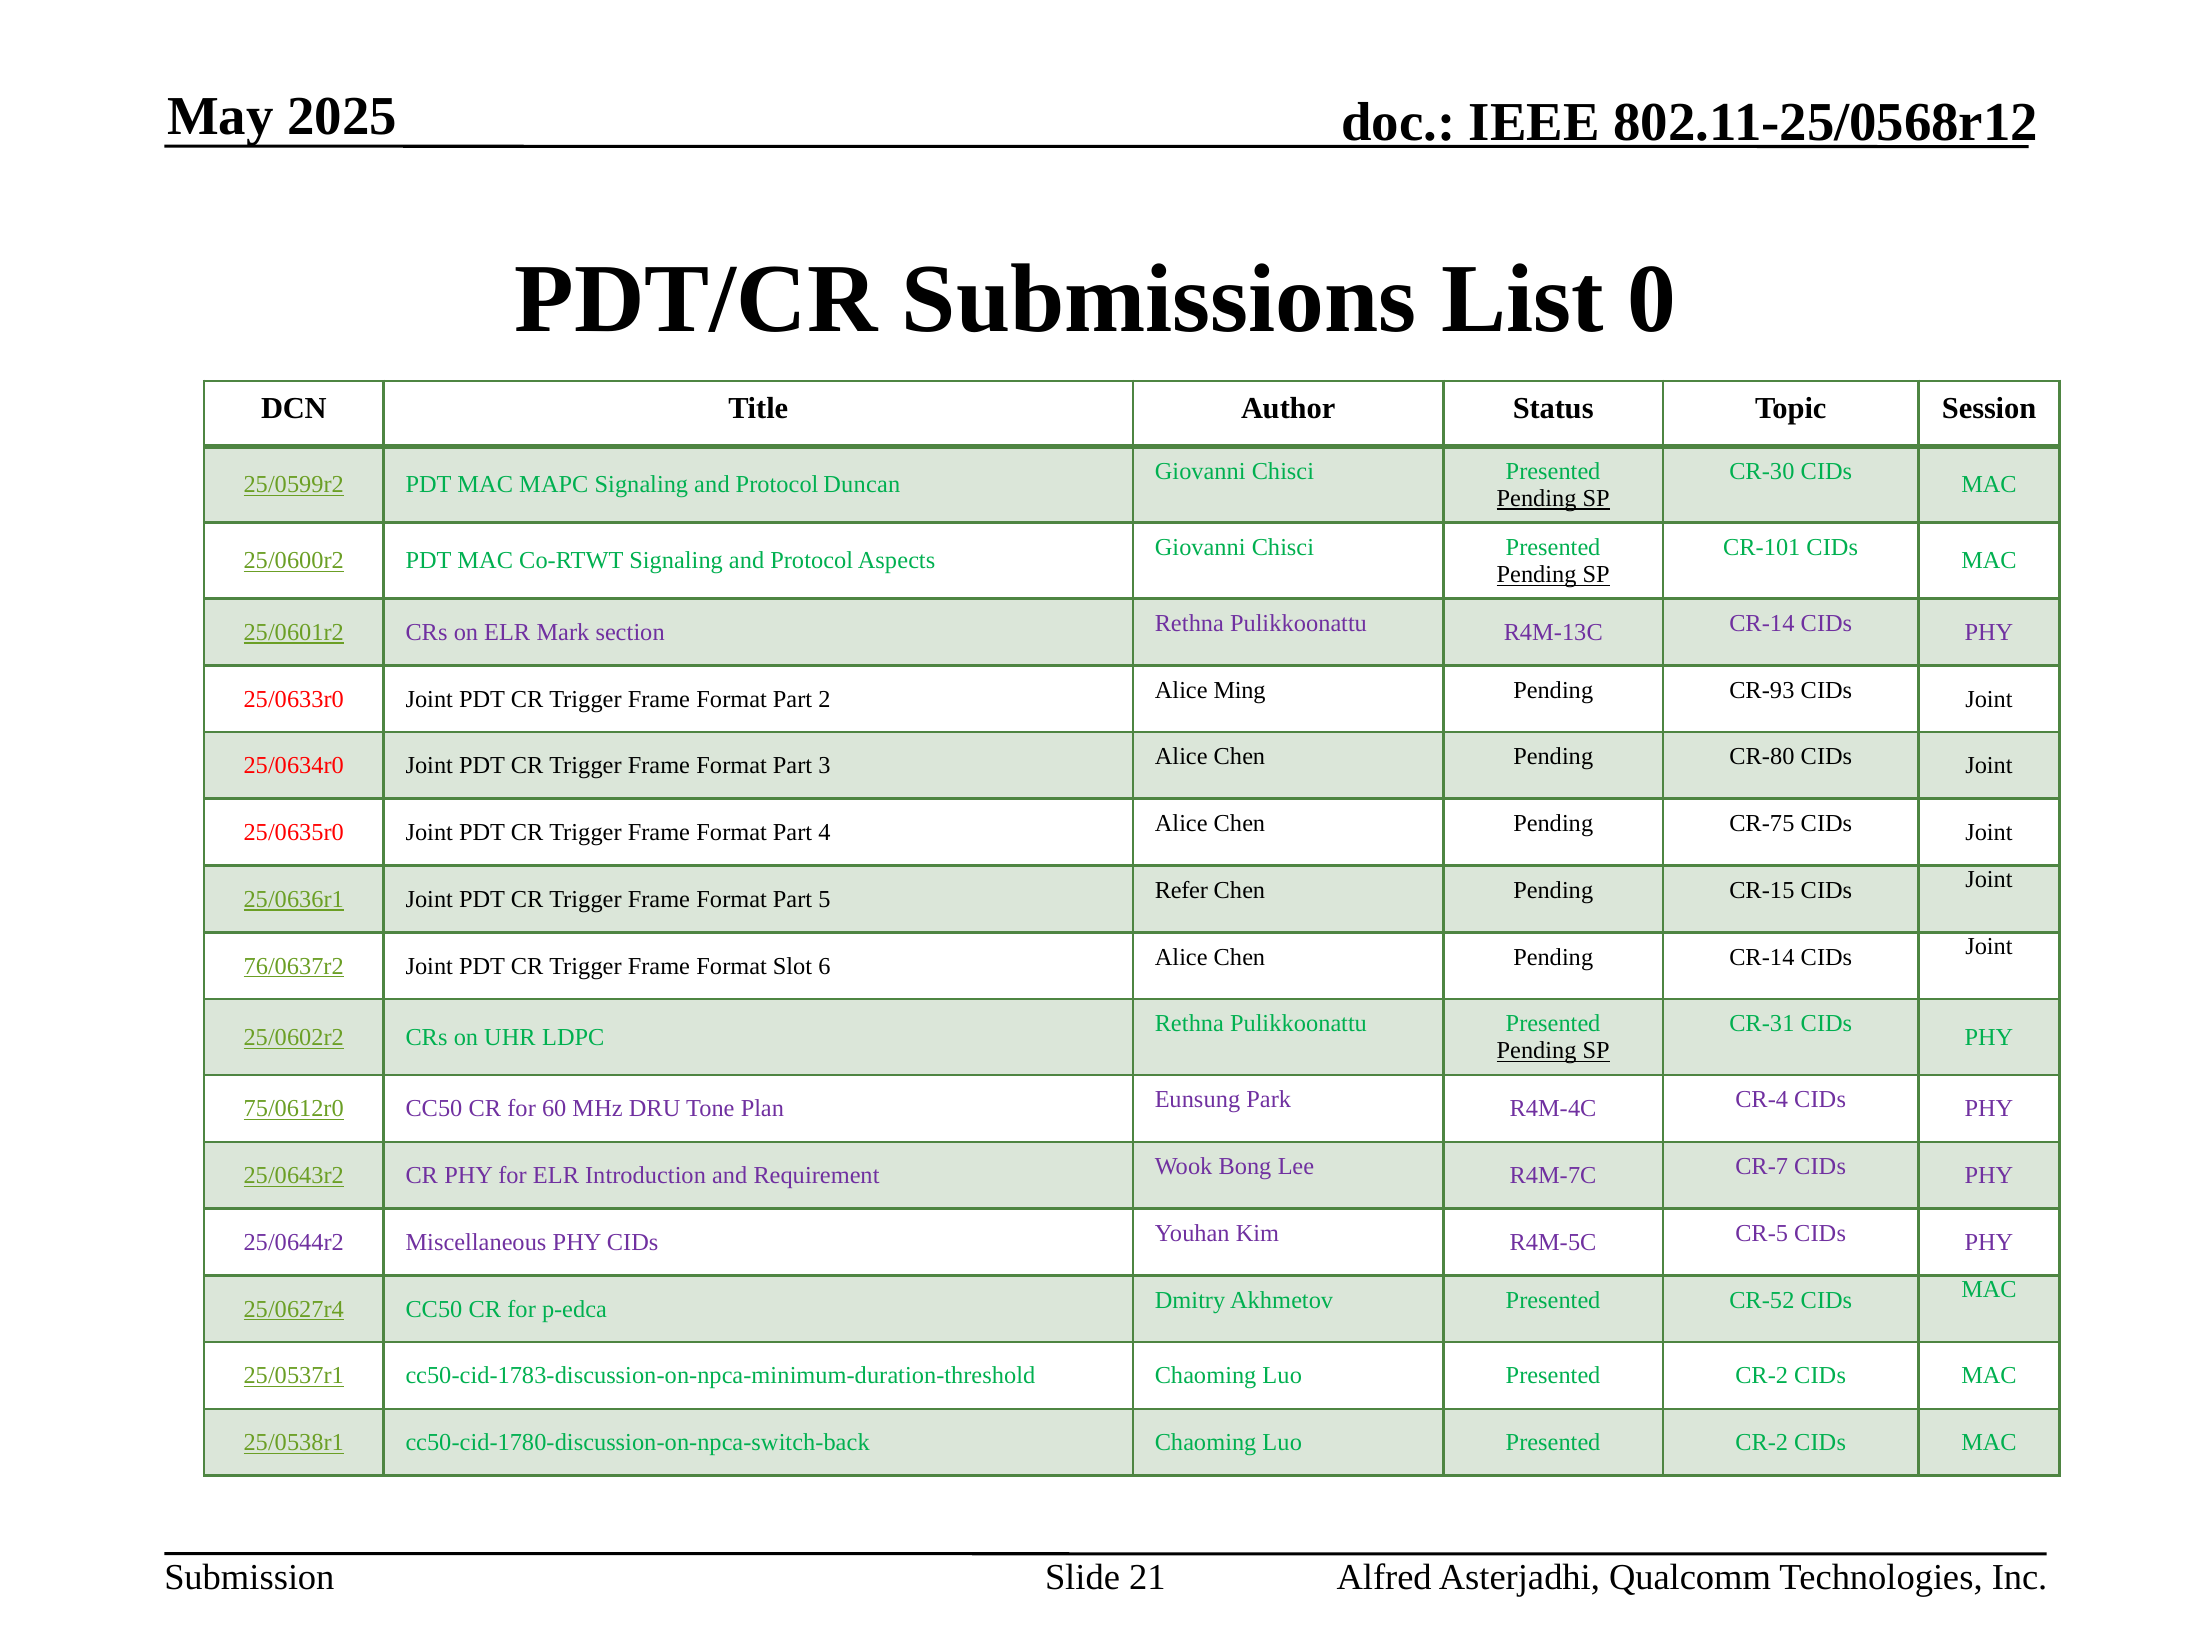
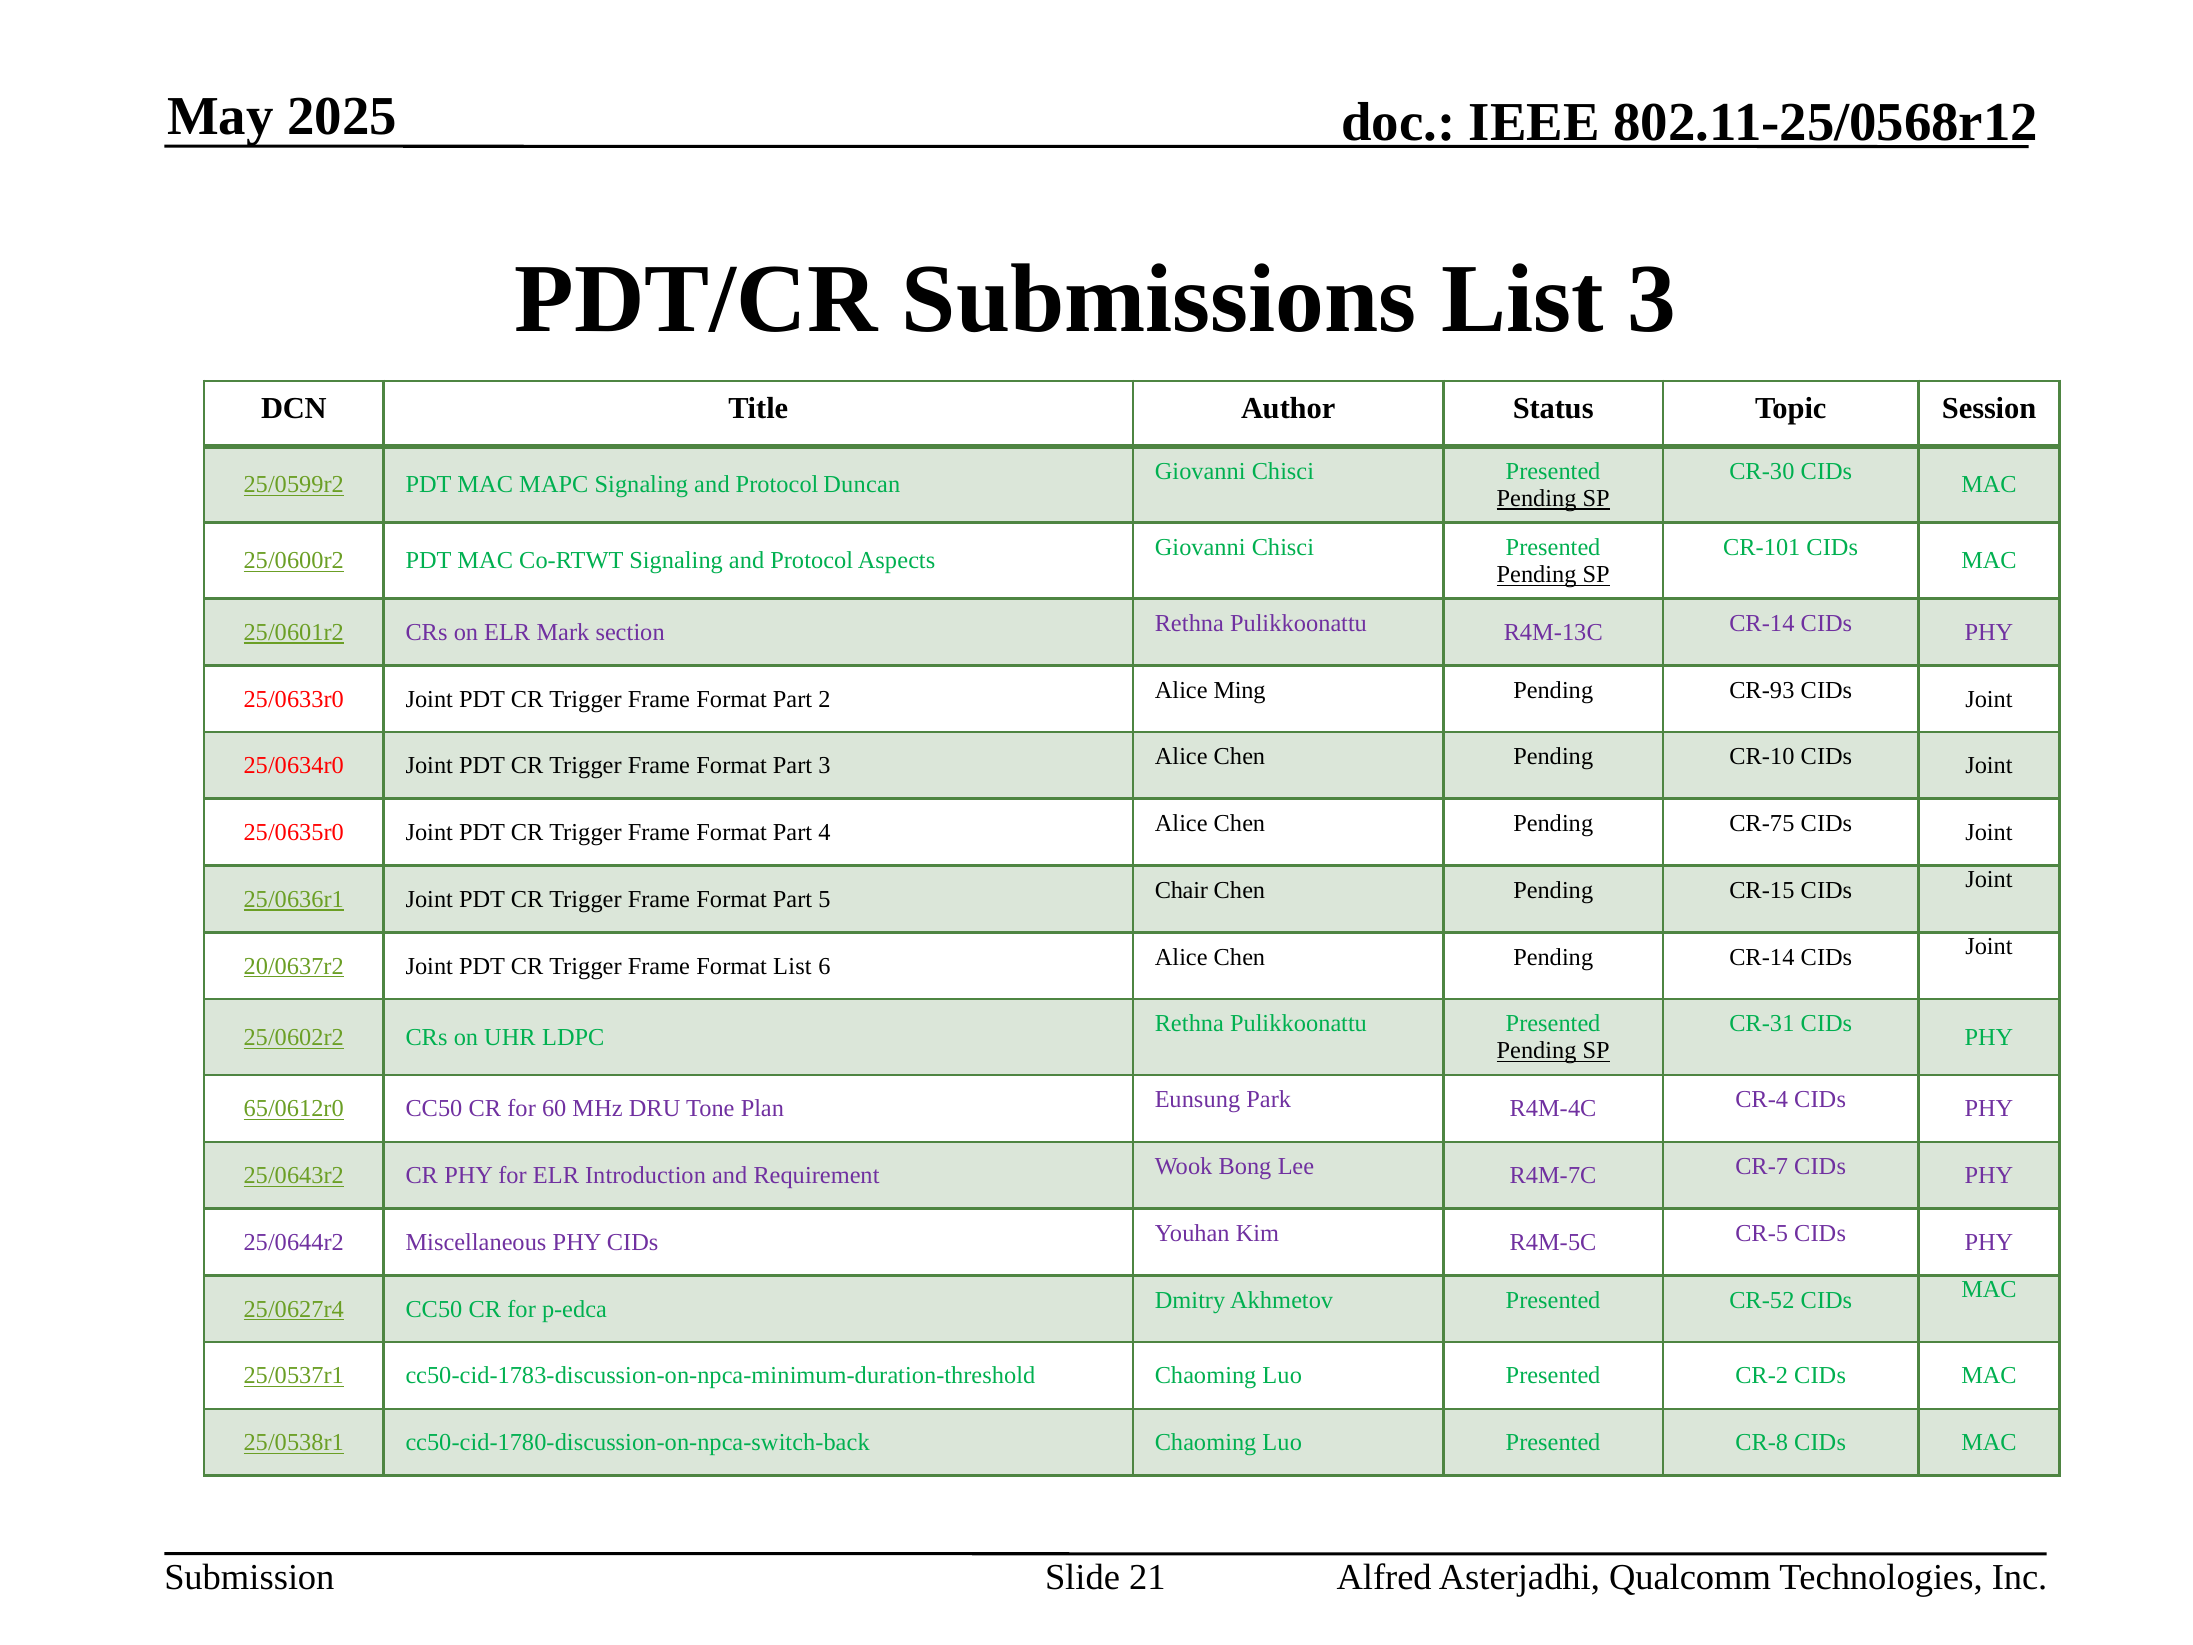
List 0: 0 -> 3
CR-80: CR-80 -> CR-10
Refer: Refer -> Chair
76/0637r2: 76/0637r2 -> 20/0637r2
Format Slot: Slot -> List
75/0612r0: 75/0612r0 -> 65/0612r0
CR-2 at (1762, 1442): CR-2 -> CR-8
